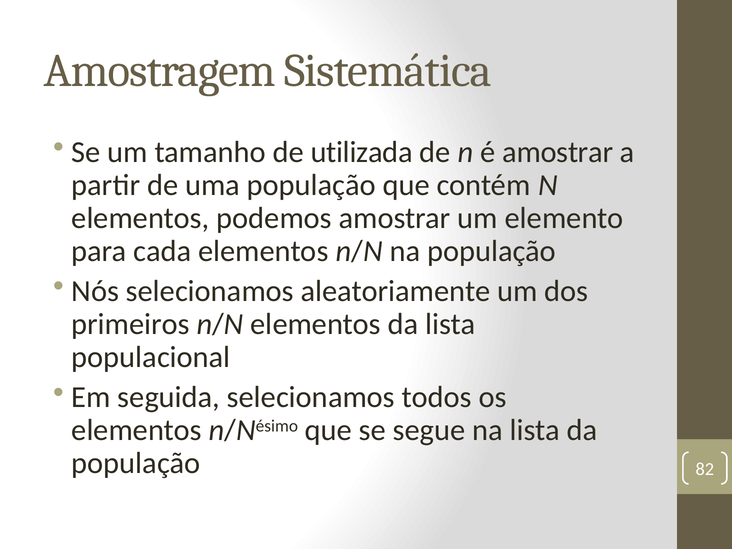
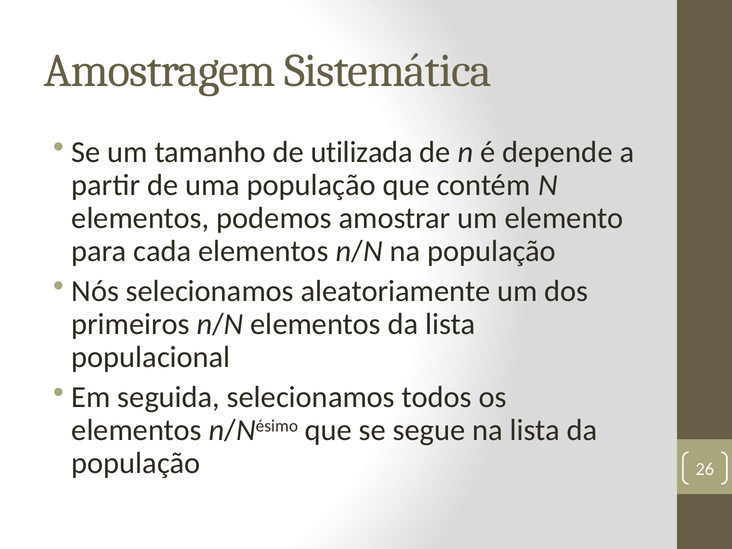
é amostrar: amostrar -> depende
82: 82 -> 26
